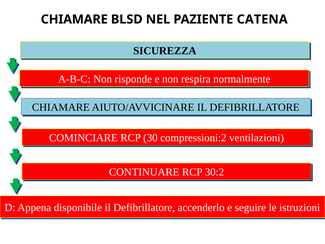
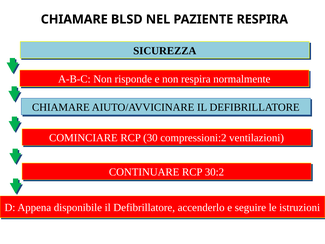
PAZIENTE CATENA: CATENA -> RESPIRA
